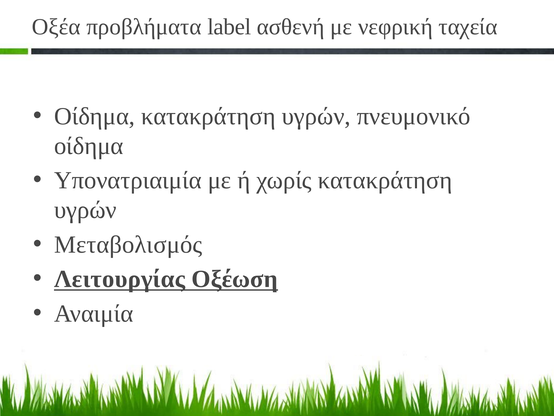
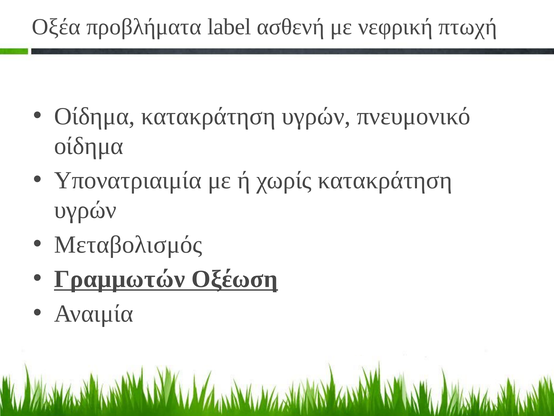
ταχεία: ταχεία -> πτωχή
Λειτουργίας: Λειτουργίας -> Γραμμωτών
